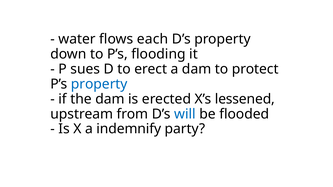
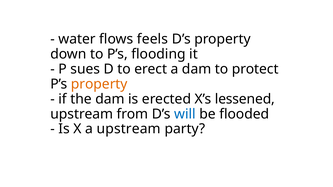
each: each -> feels
property at (99, 84) colour: blue -> orange
a indemnify: indemnify -> upstream
